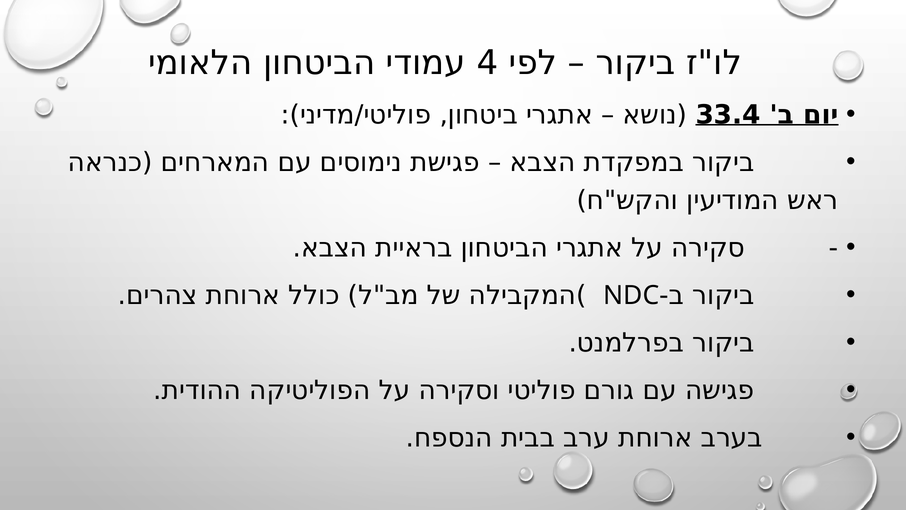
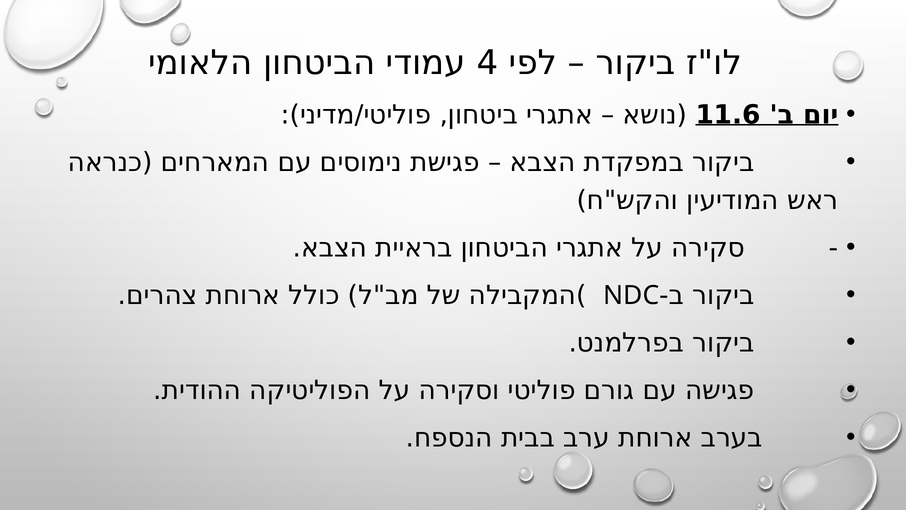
33.4: 33.4 -> 11.6
